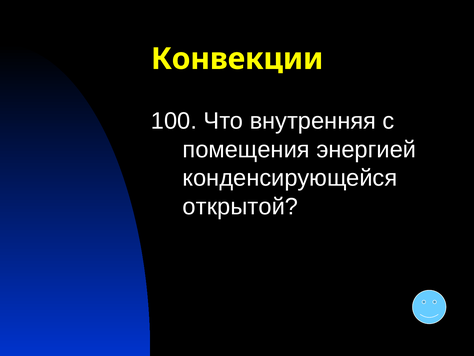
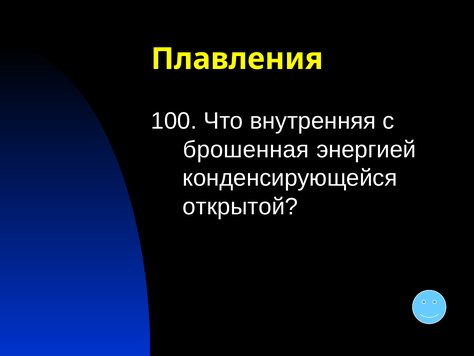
Конвекции: Конвекции -> Плавления
помещения: помещения -> брошенная
